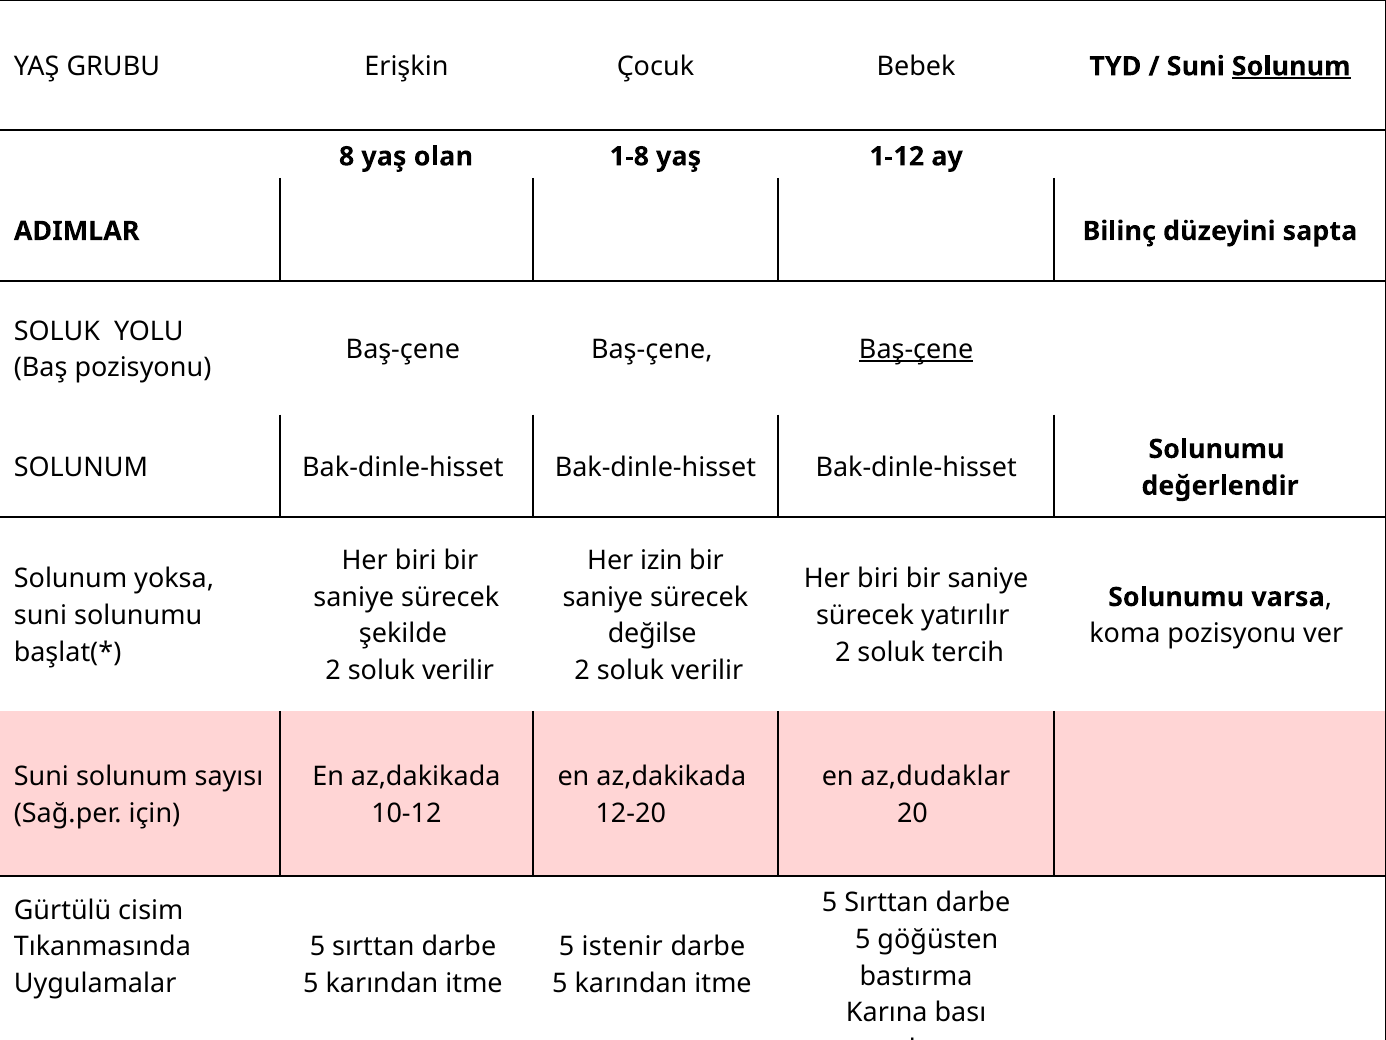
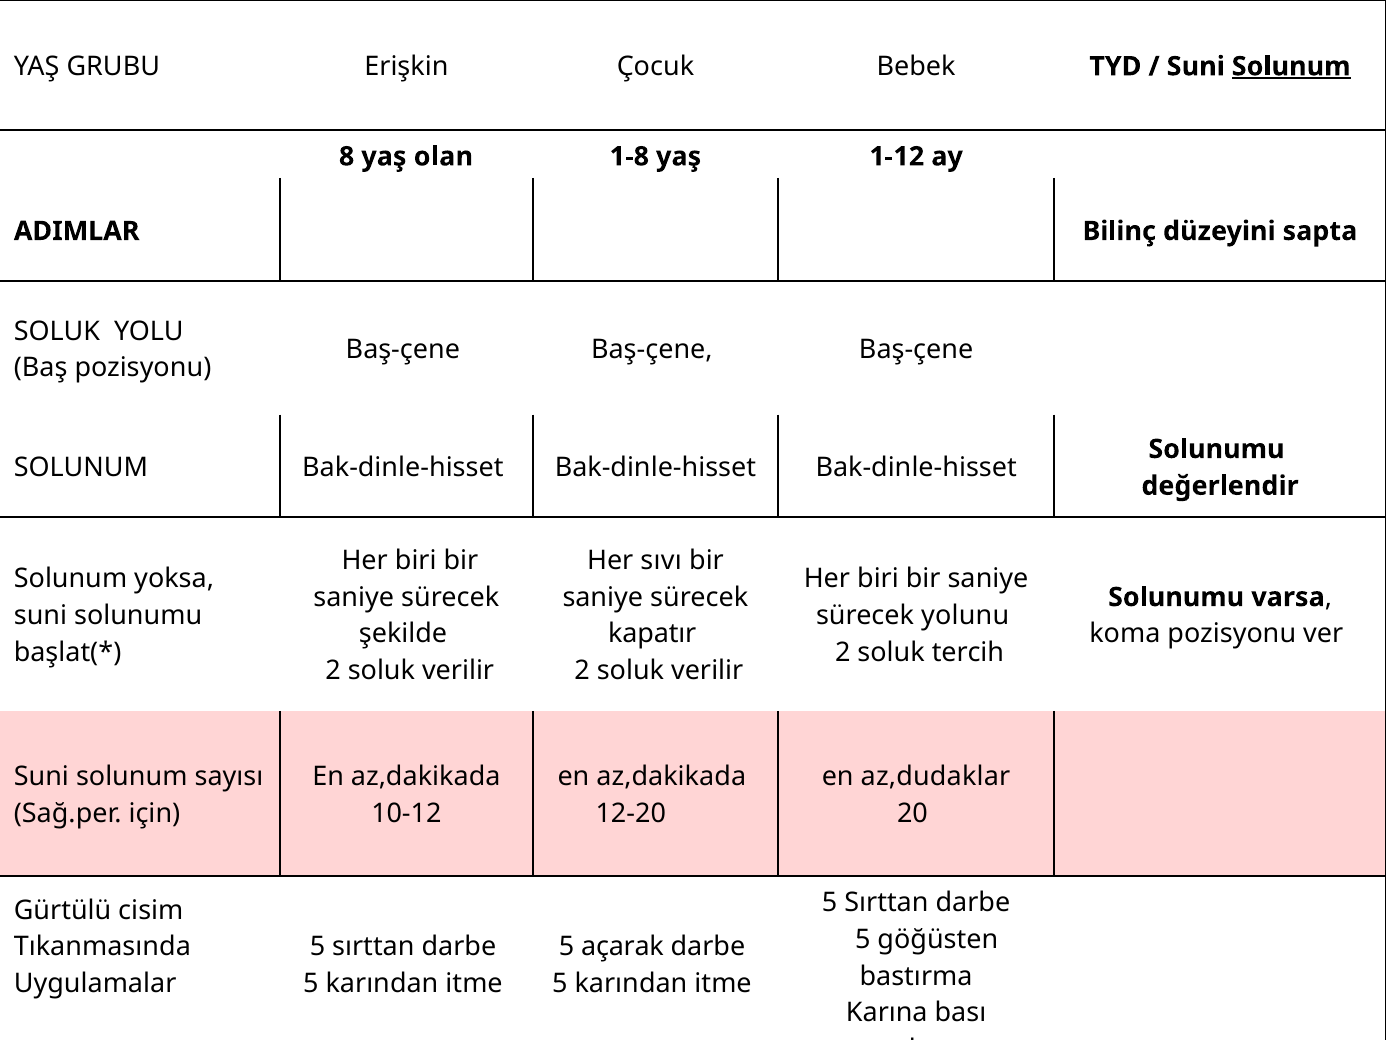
Baş-çene at (916, 349) underline: present -> none
izin: izin -> sıvı
yatırılır: yatırılır -> yolunu
değilse: değilse -> kapatır
istenir: istenir -> açarak
